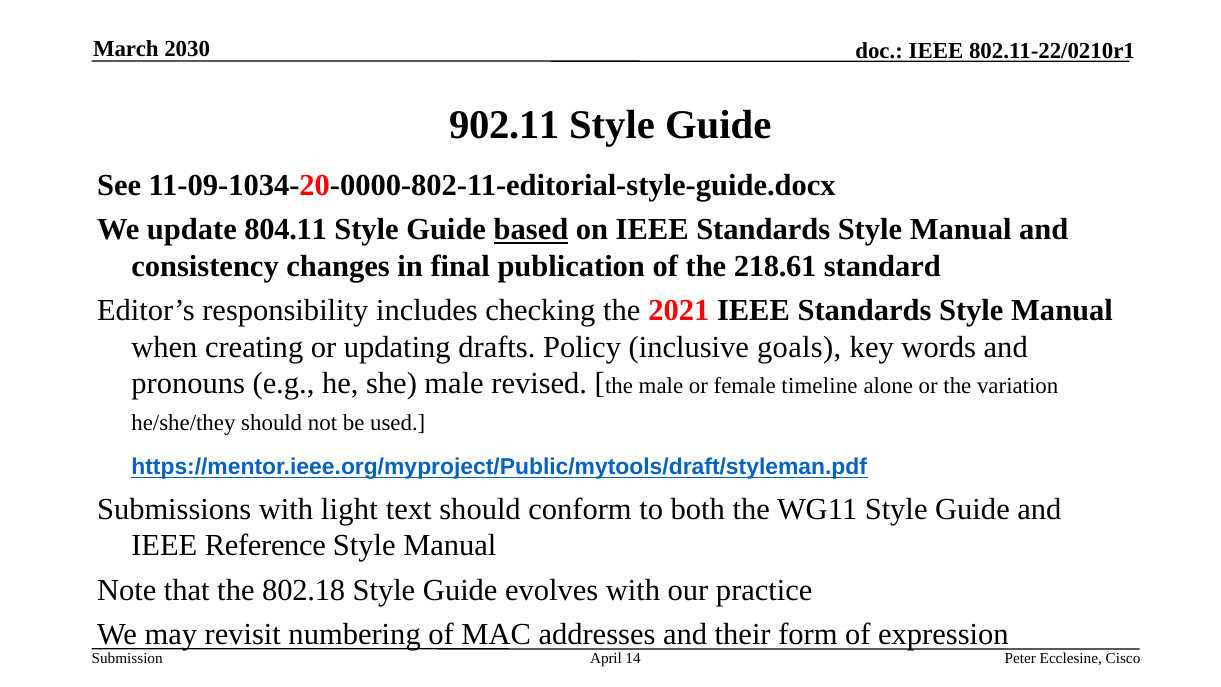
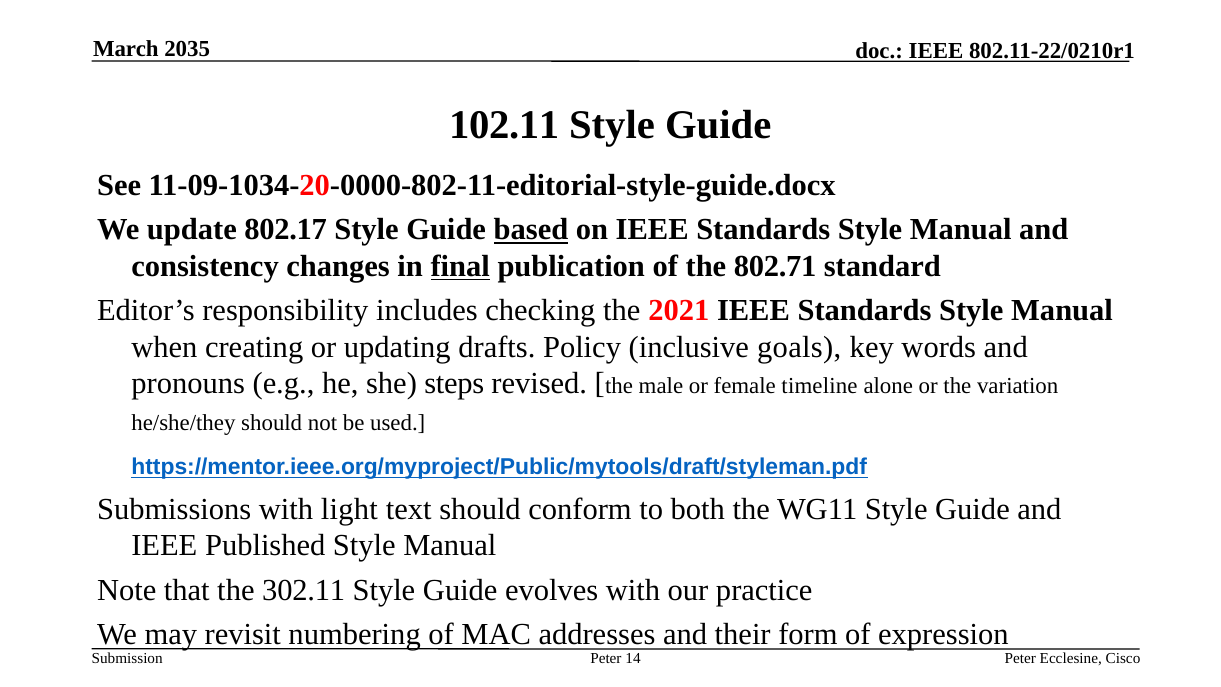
2030: 2030 -> 2035
902.11: 902.11 -> 102.11
804.11: 804.11 -> 802.17
final underline: none -> present
218.61: 218.61 -> 802.71
she male: male -> steps
Reference: Reference -> Published
802.18: 802.18 -> 302.11
April at (606, 659): April -> Peter
